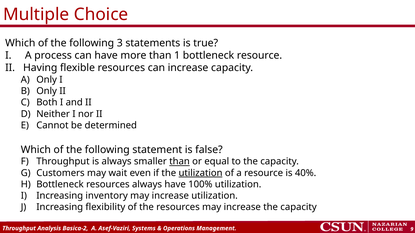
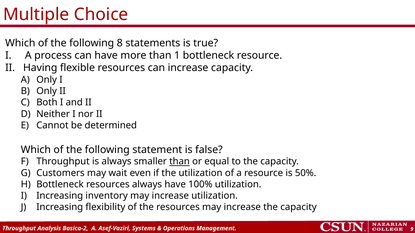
3: 3 -> 8
utilization at (201, 173) underline: present -> none
40%: 40% -> 50%
